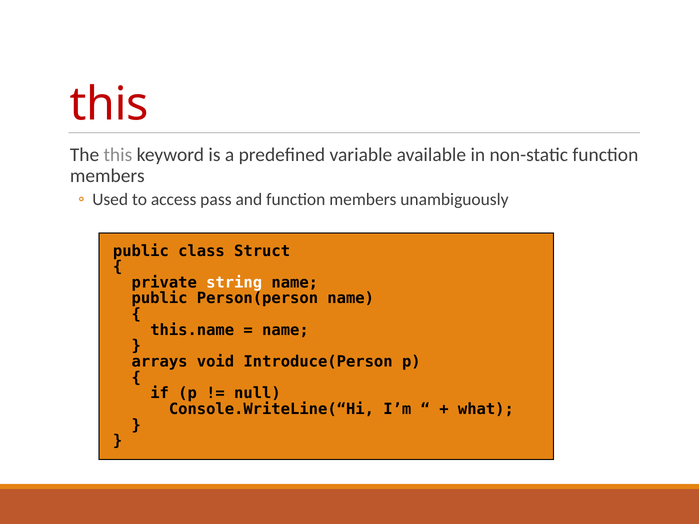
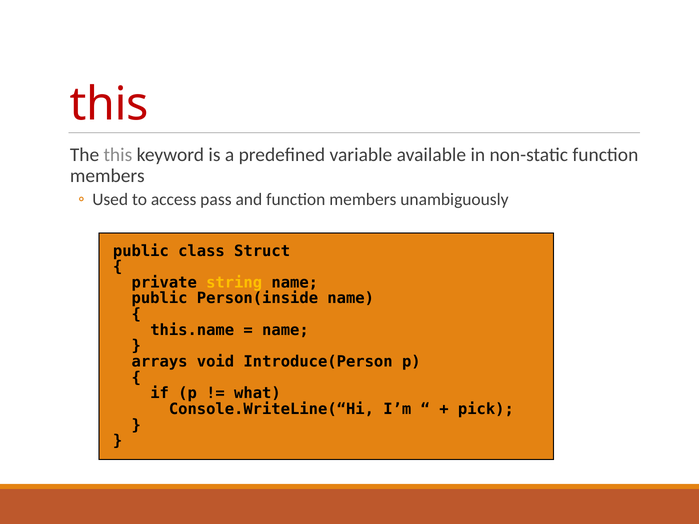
string colour: white -> yellow
Person(person: Person(person -> Person(inside
null: null -> what
what: what -> pick
